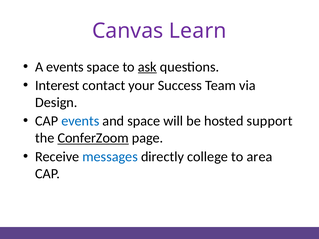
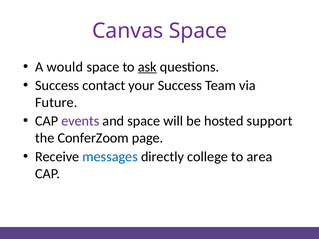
Canvas Learn: Learn -> Space
A events: events -> would
Interest at (57, 86): Interest -> Success
Design: Design -> Future
events at (80, 121) colour: blue -> purple
ConferZoom underline: present -> none
